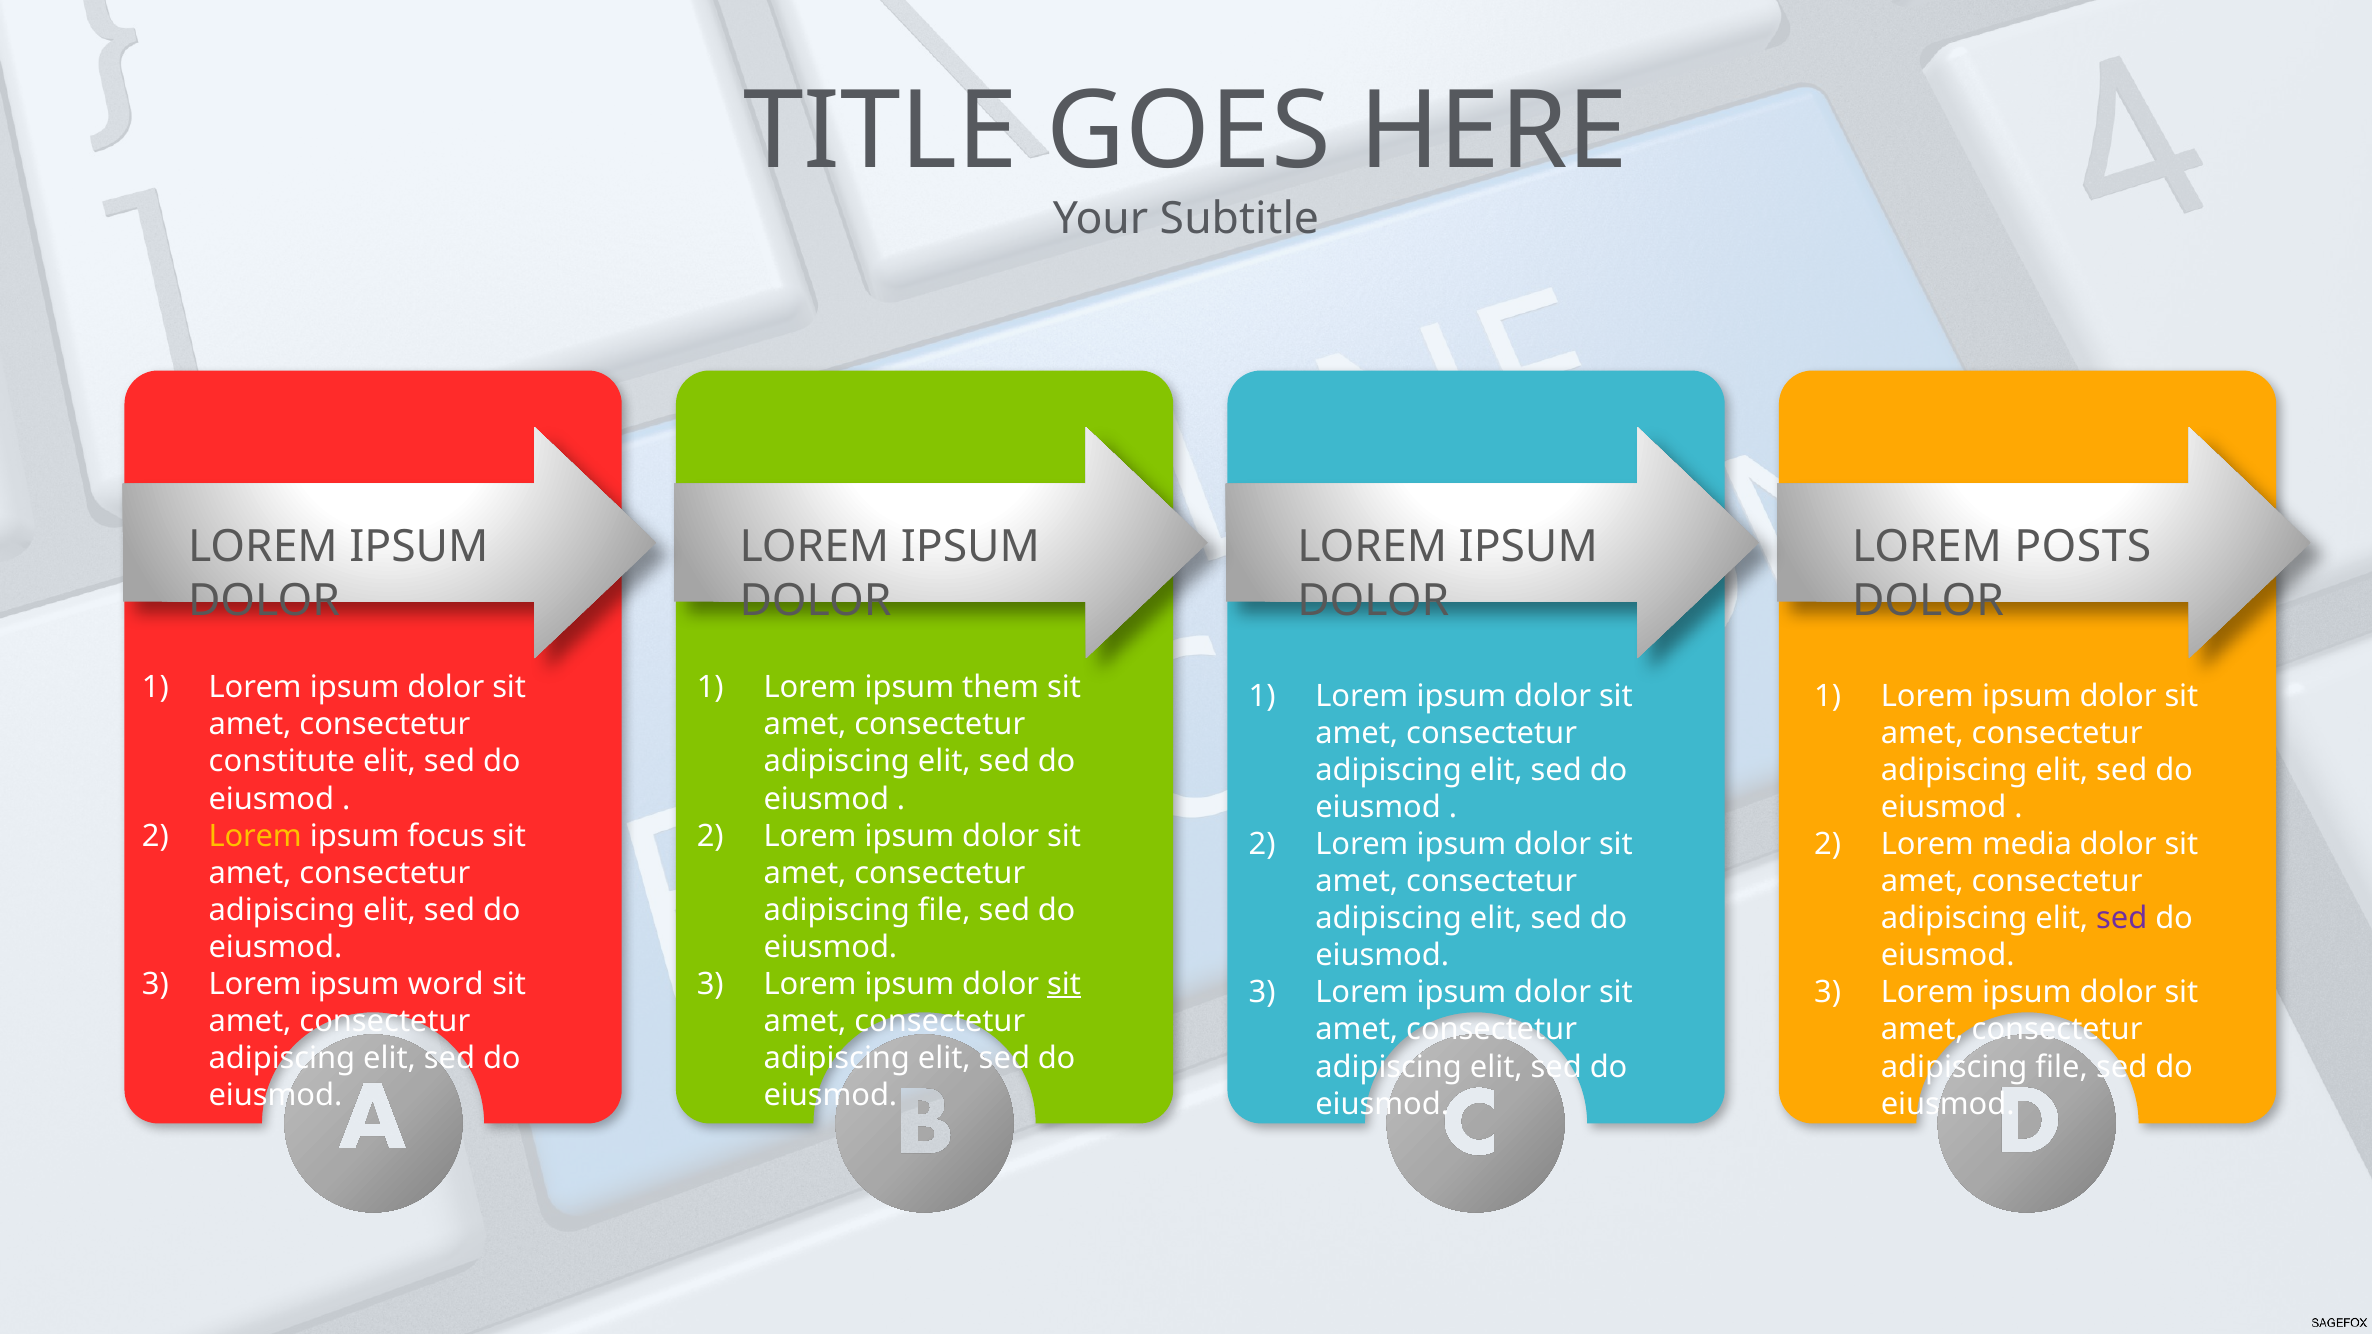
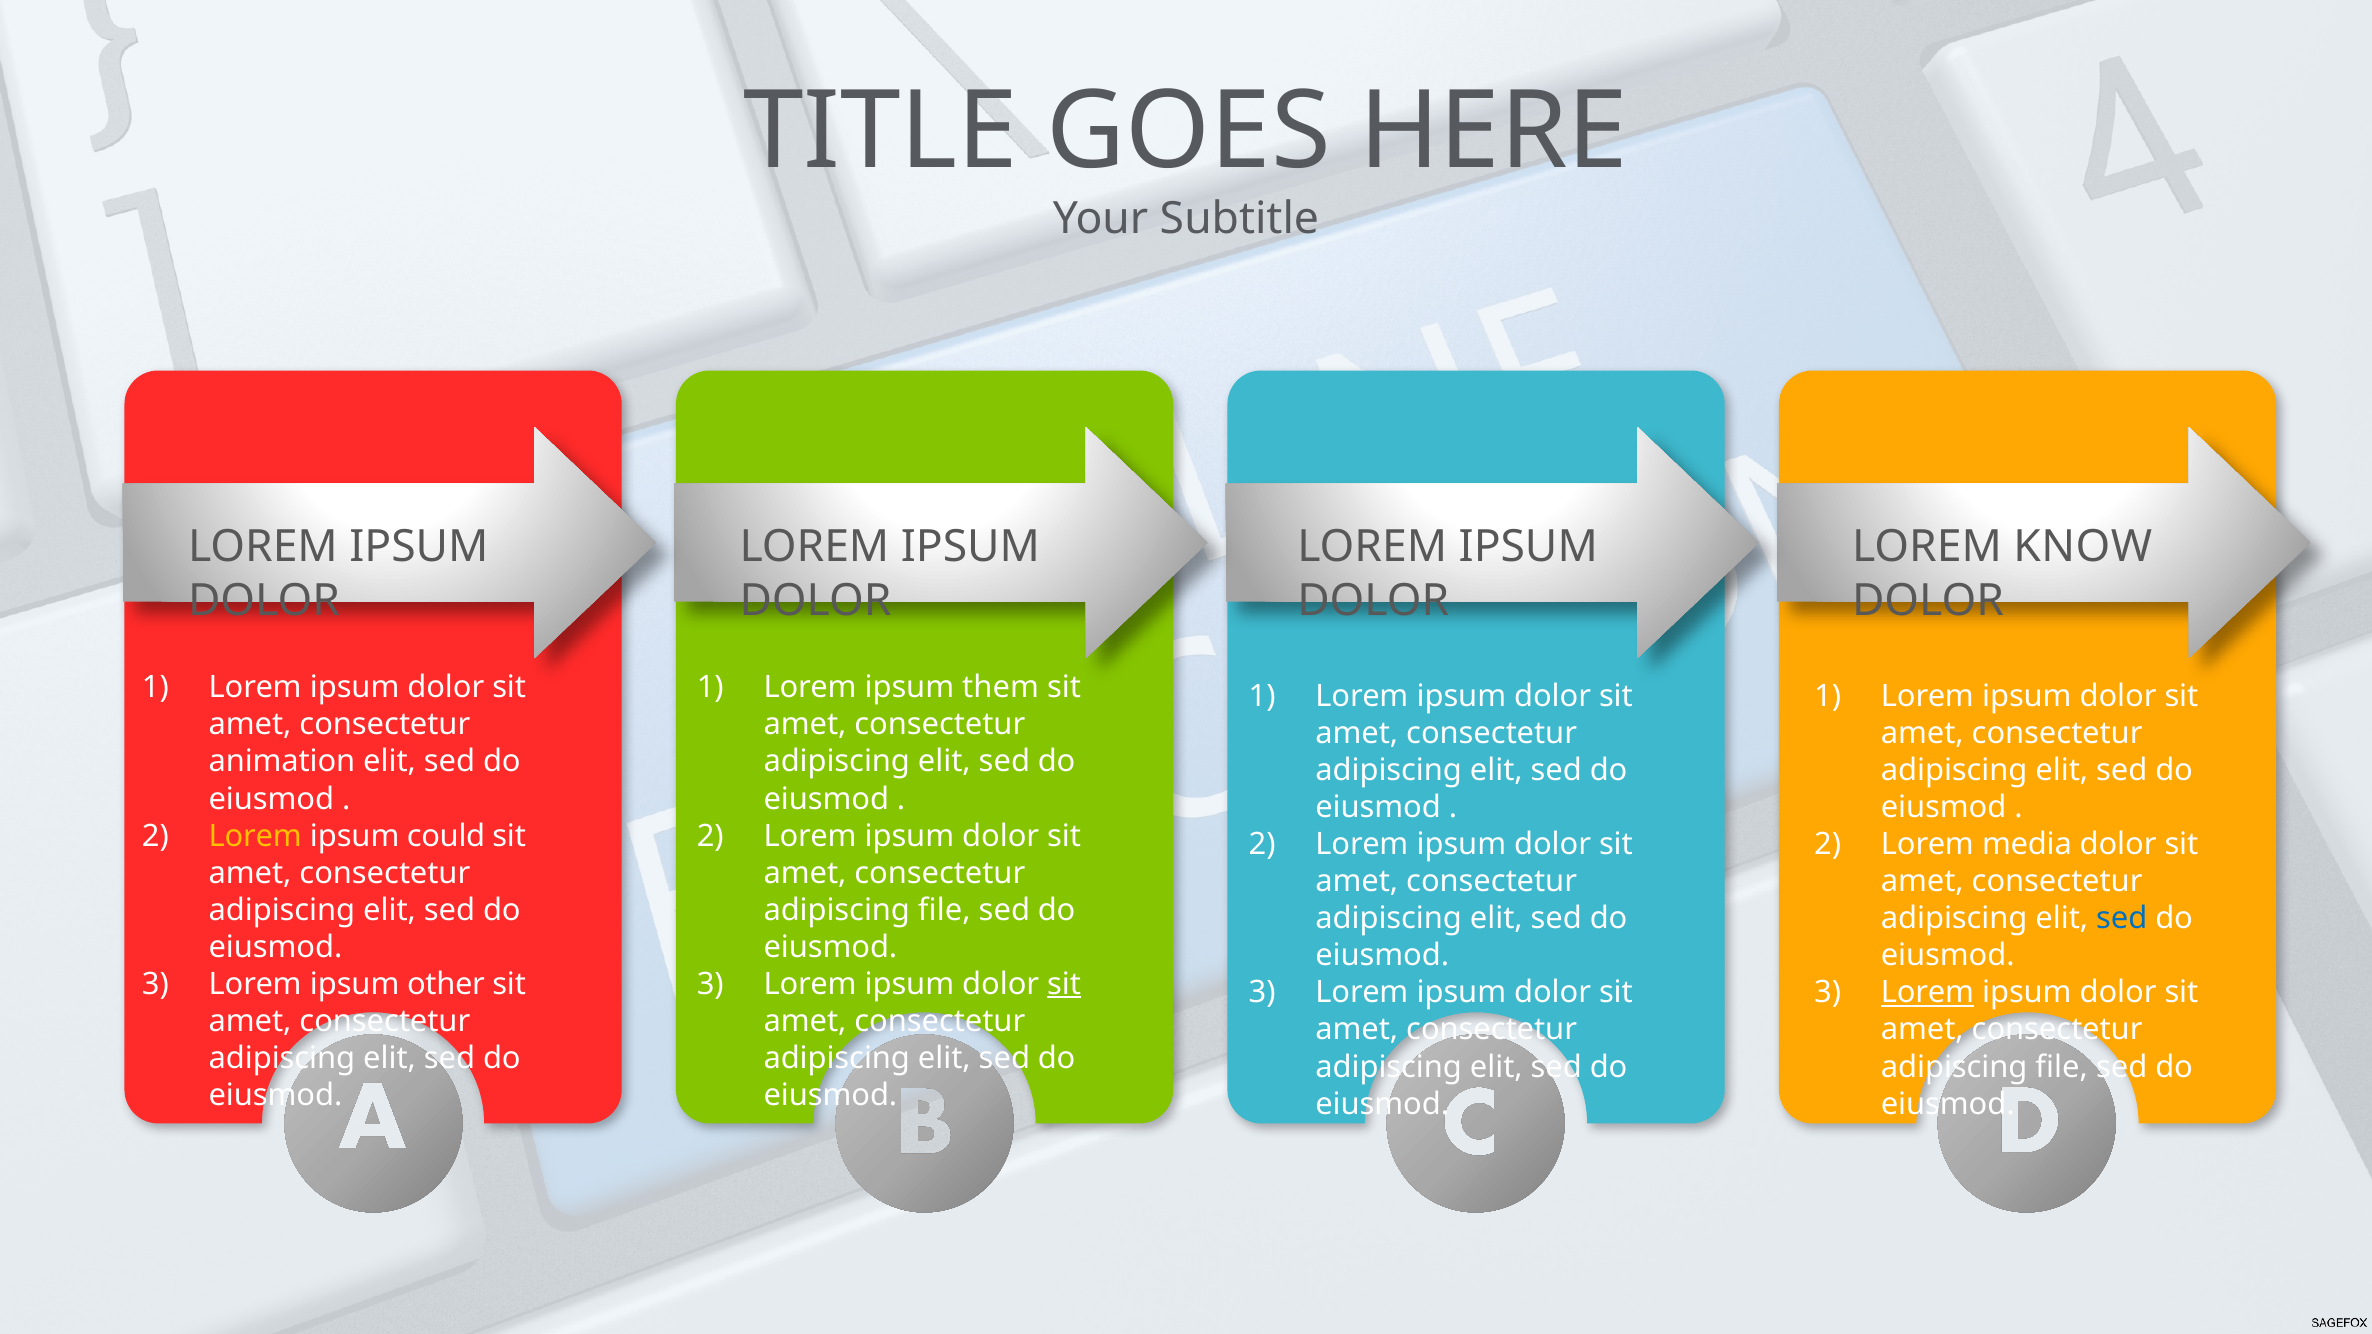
POSTS: POSTS -> KNOW
constitute: constitute -> animation
focus: focus -> could
sed at (2122, 919) colour: purple -> blue
word: word -> other
Lorem at (1928, 993) underline: none -> present
